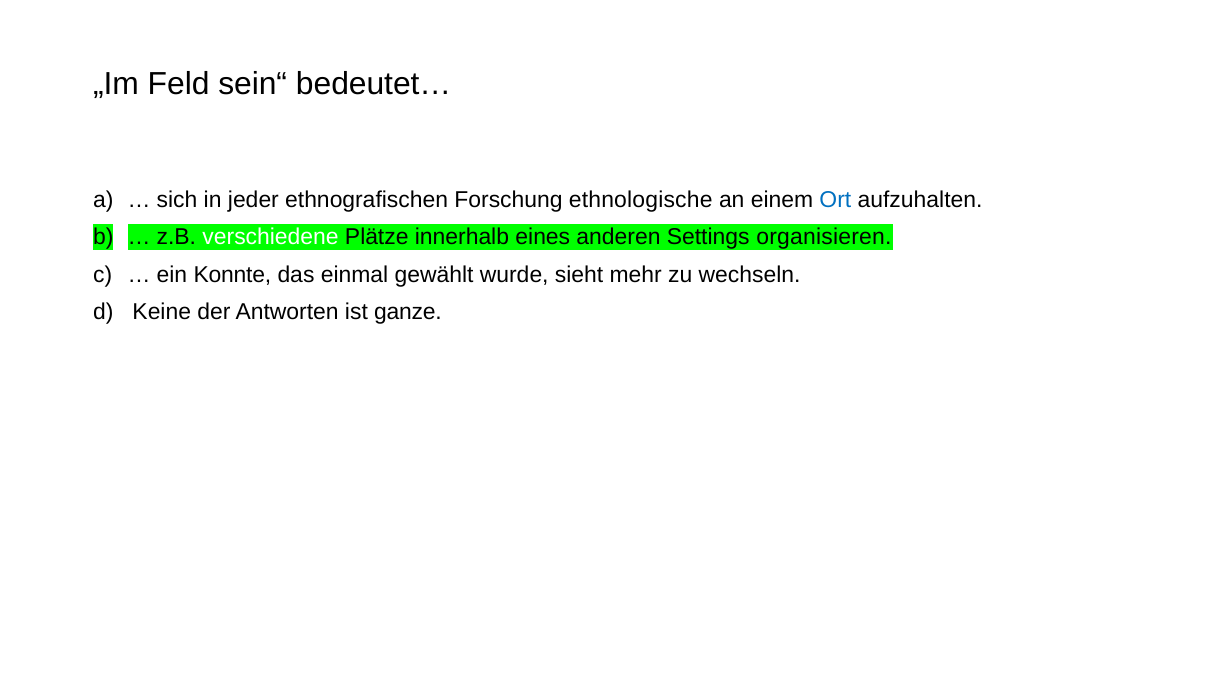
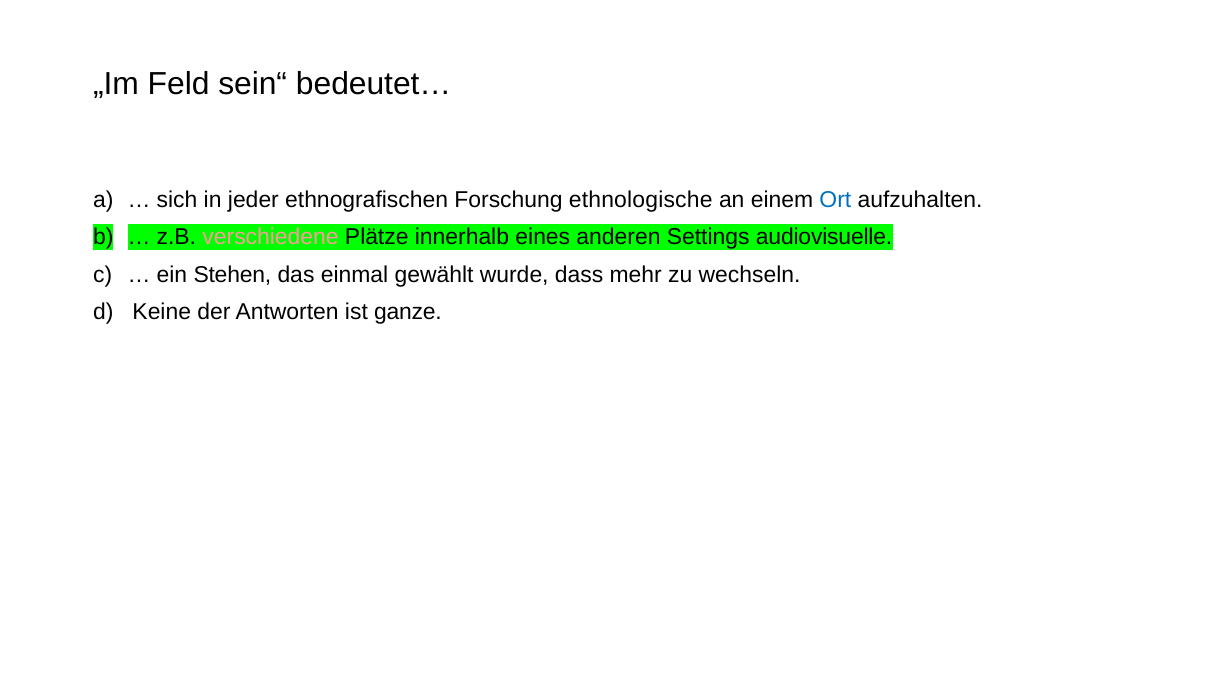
verschiedene colour: white -> pink
organisieren: organisieren -> audiovisuelle
Konnte: Konnte -> Stehen
sieht: sieht -> dass
